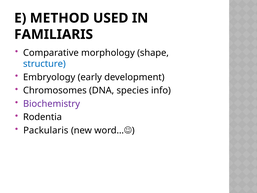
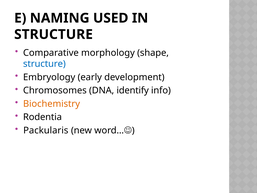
METHOD: METHOD -> NAMING
FAMILIARIS at (54, 34): FAMILIARIS -> STRUCTURE
species: species -> identify
Biochemistry colour: purple -> orange
